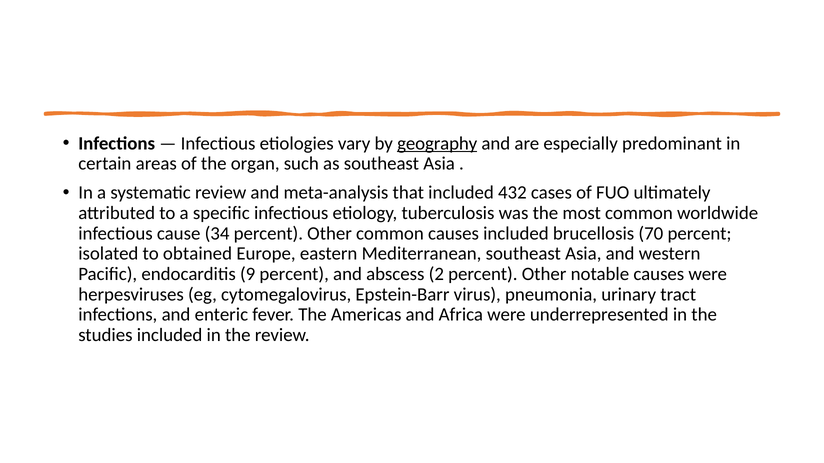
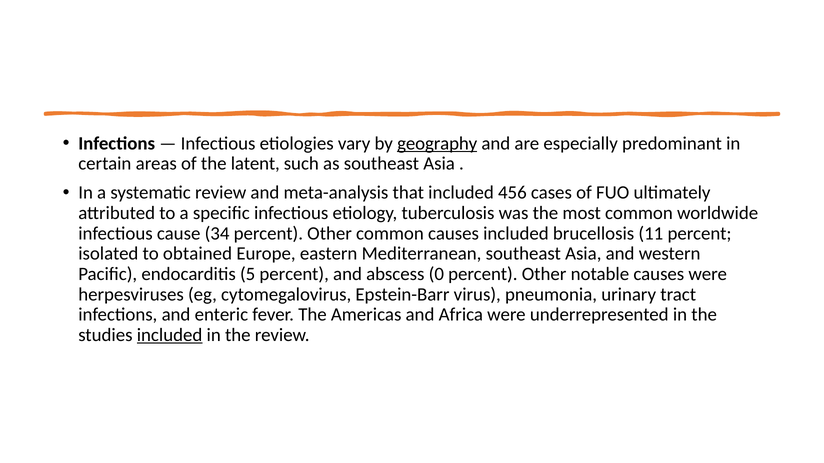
organ: organ -> latent
432: 432 -> 456
70: 70 -> 11
9: 9 -> 5
2: 2 -> 0
included at (170, 335) underline: none -> present
